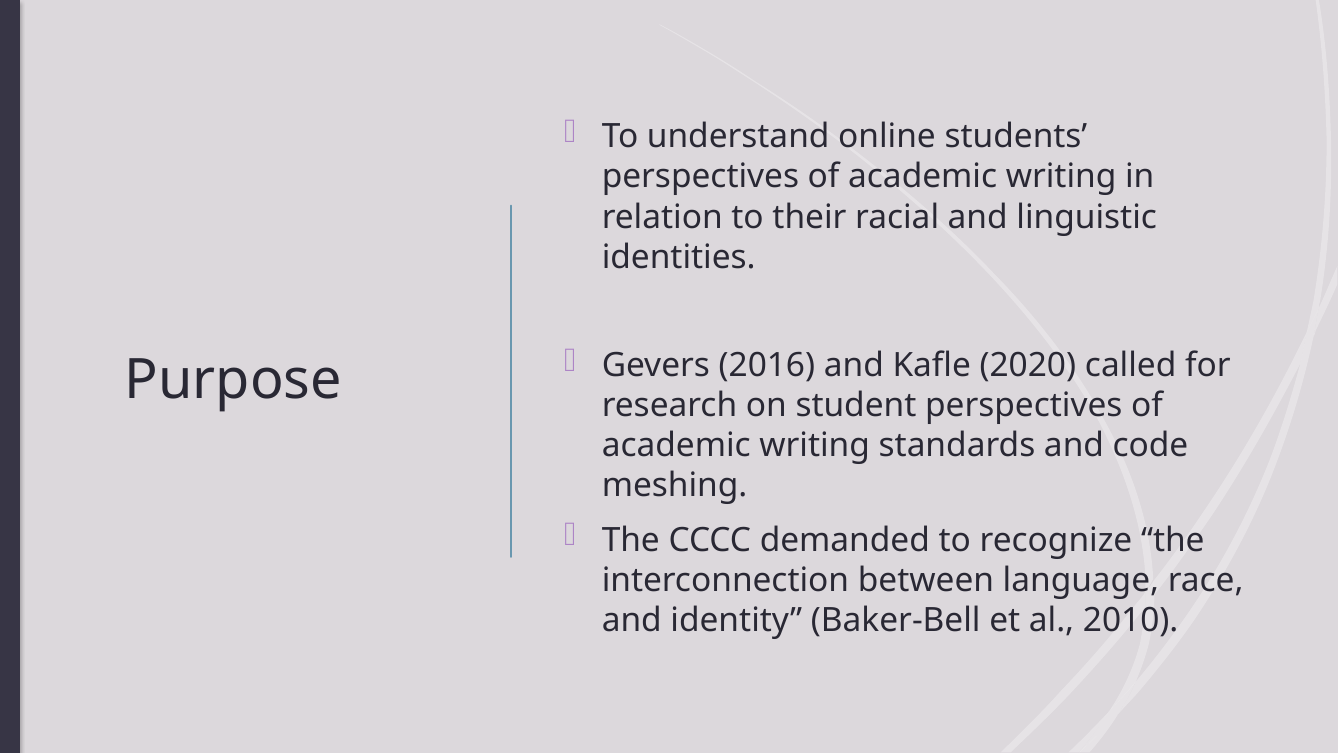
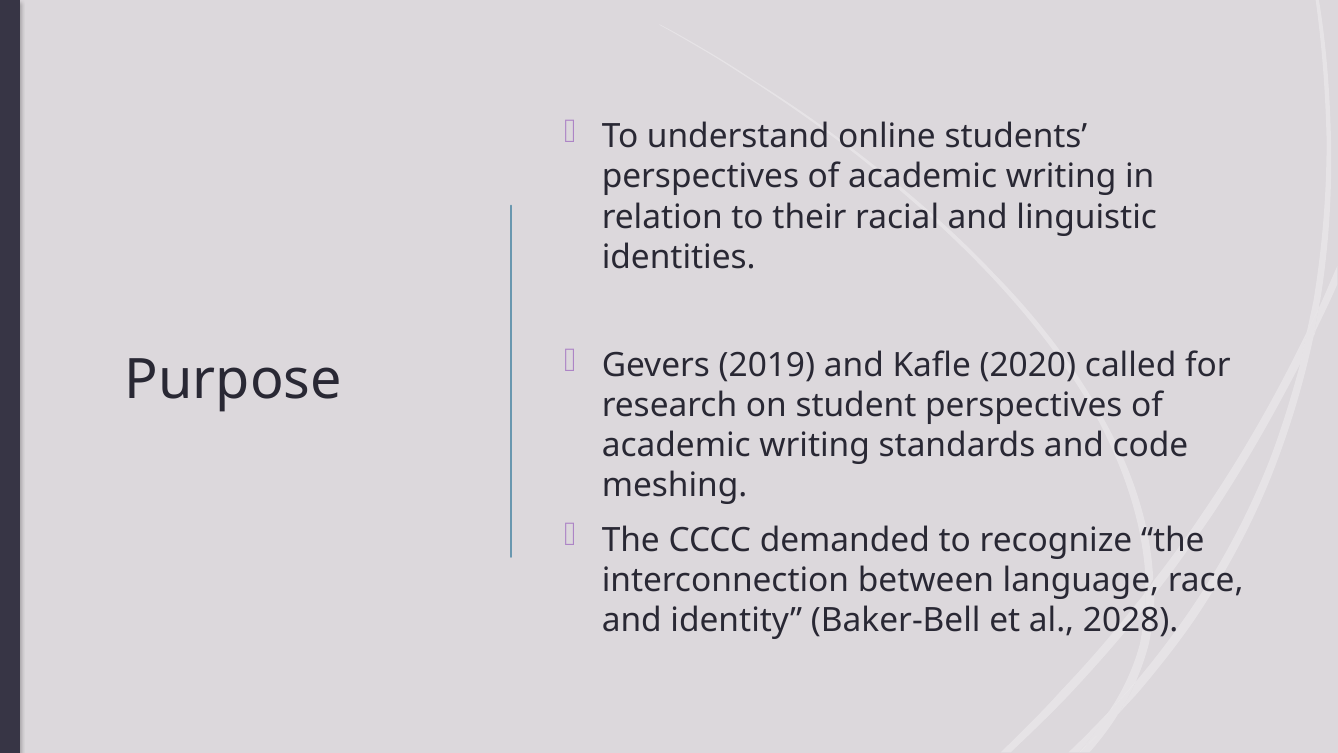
2016: 2016 -> 2019
2010: 2010 -> 2028
